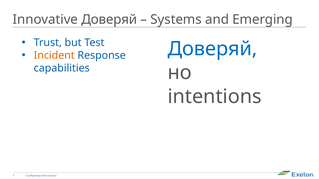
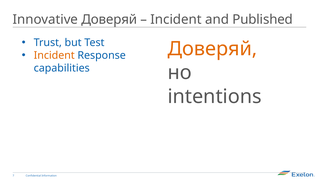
Systems at (176, 19): Systems -> Incident
Emerging: Emerging -> Published
Доверяй at (212, 49) colour: blue -> orange
